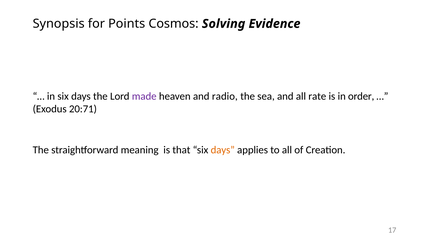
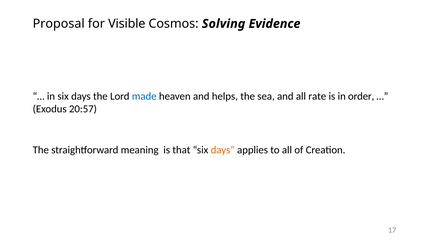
Synopsis: Synopsis -> Proposal
Points: Points -> Visible
made colour: purple -> blue
radio: radio -> helps
20:71: 20:71 -> 20:57
